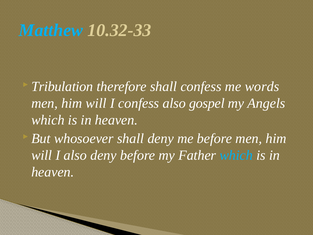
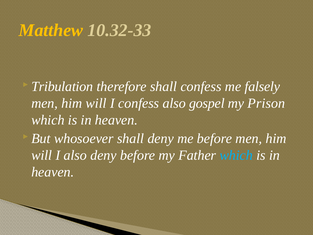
Matthew colour: light blue -> yellow
words: words -> falsely
Angels: Angels -> Prison
